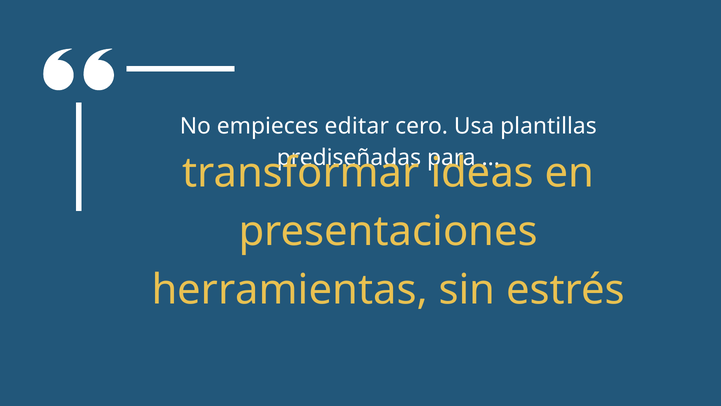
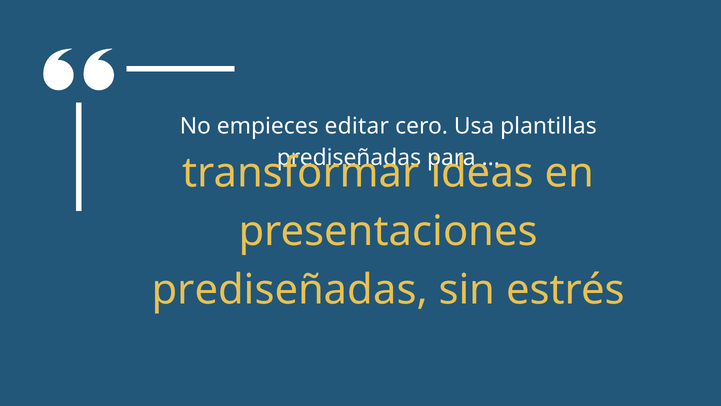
herramientas at (290, 290): herramientas -> prediseñadas
